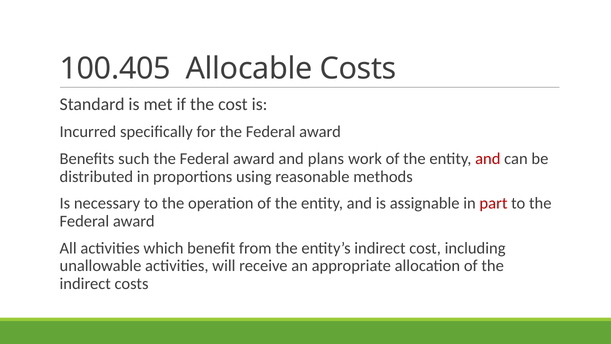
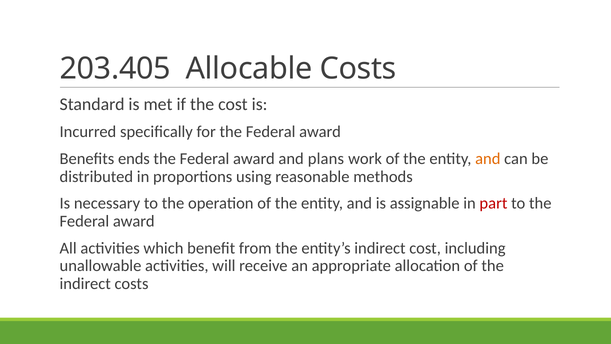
100.405: 100.405 -> 203.405
such: such -> ends
and at (488, 159) colour: red -> orange
